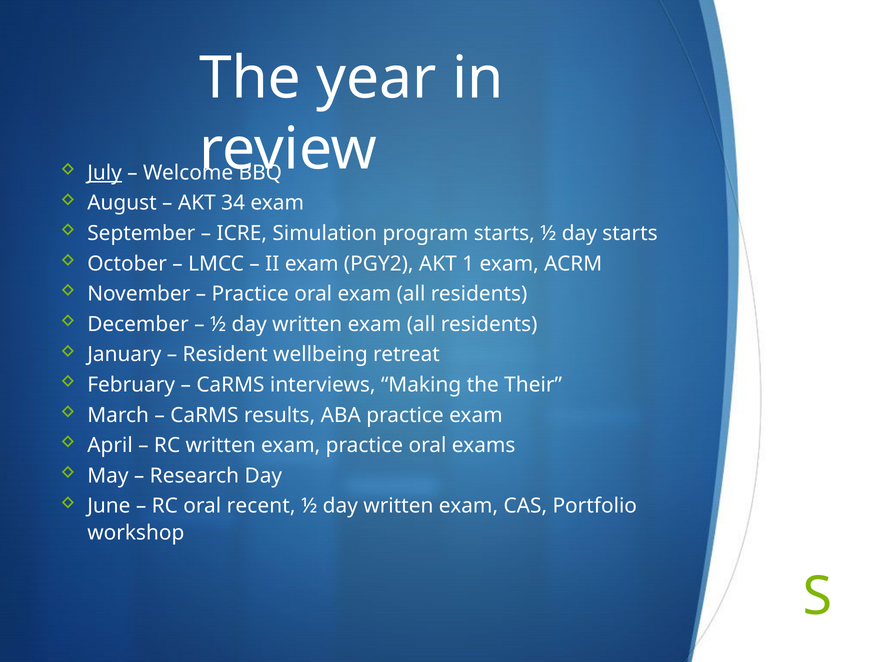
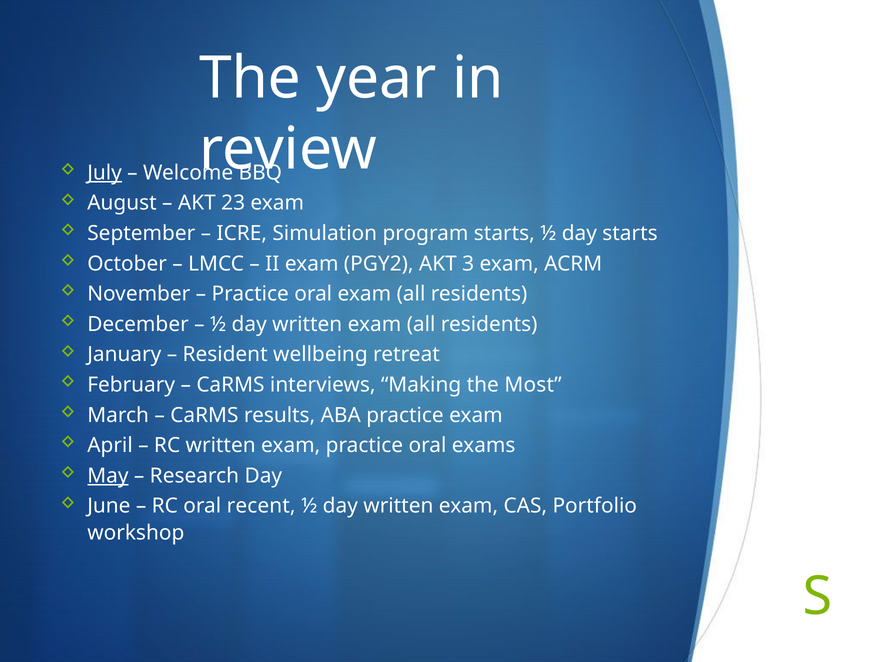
34: 34 -> 23
1: 1 -> 3
Their: Their -> Most
May underline: none -> present
